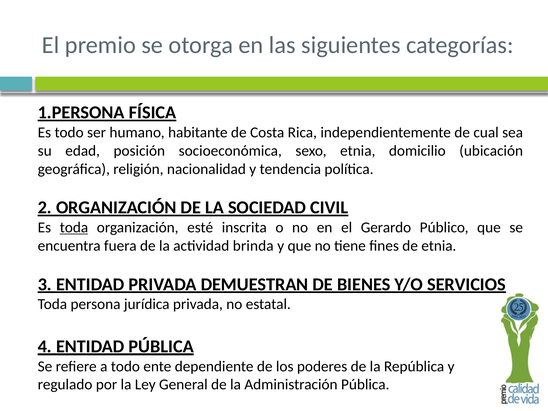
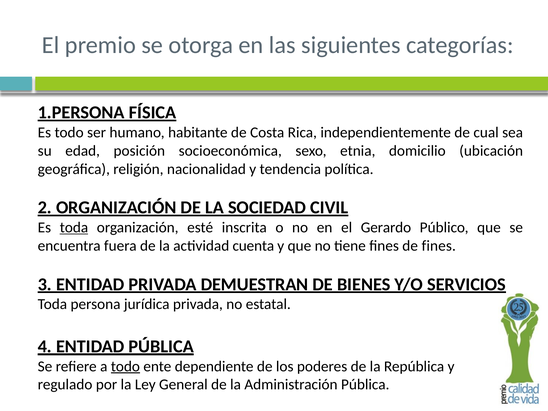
brinda: brinda -> cuenta
de etnia: etnia -> fines
todo at (125, 366) underline: none -> present
